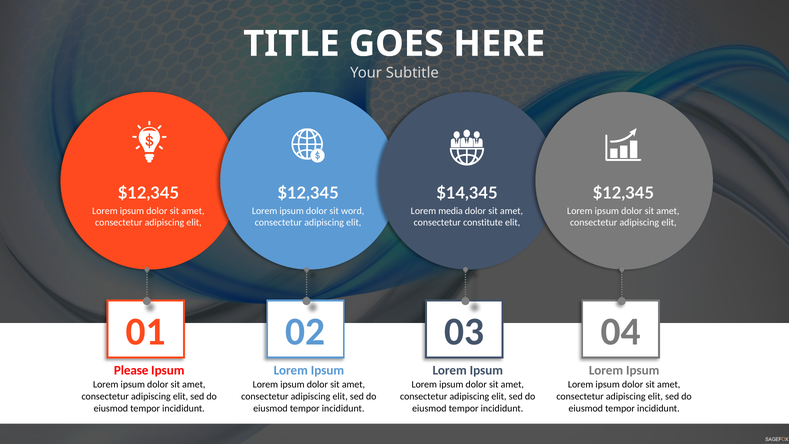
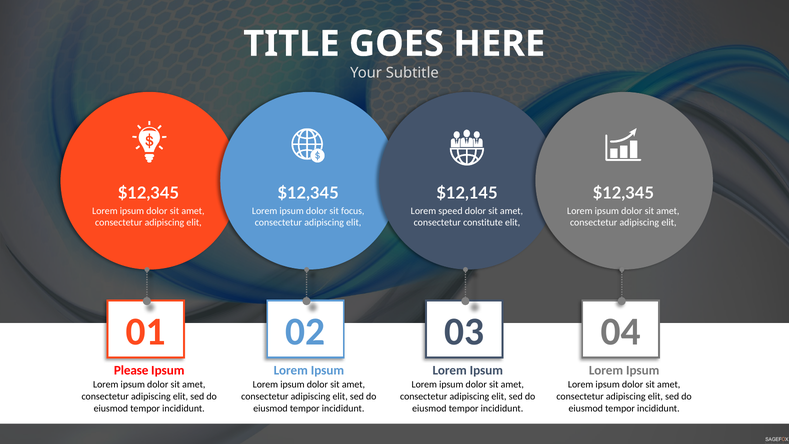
$14,345: $14,345 -> $12,145
word: word -> focus
media: media -> speed
